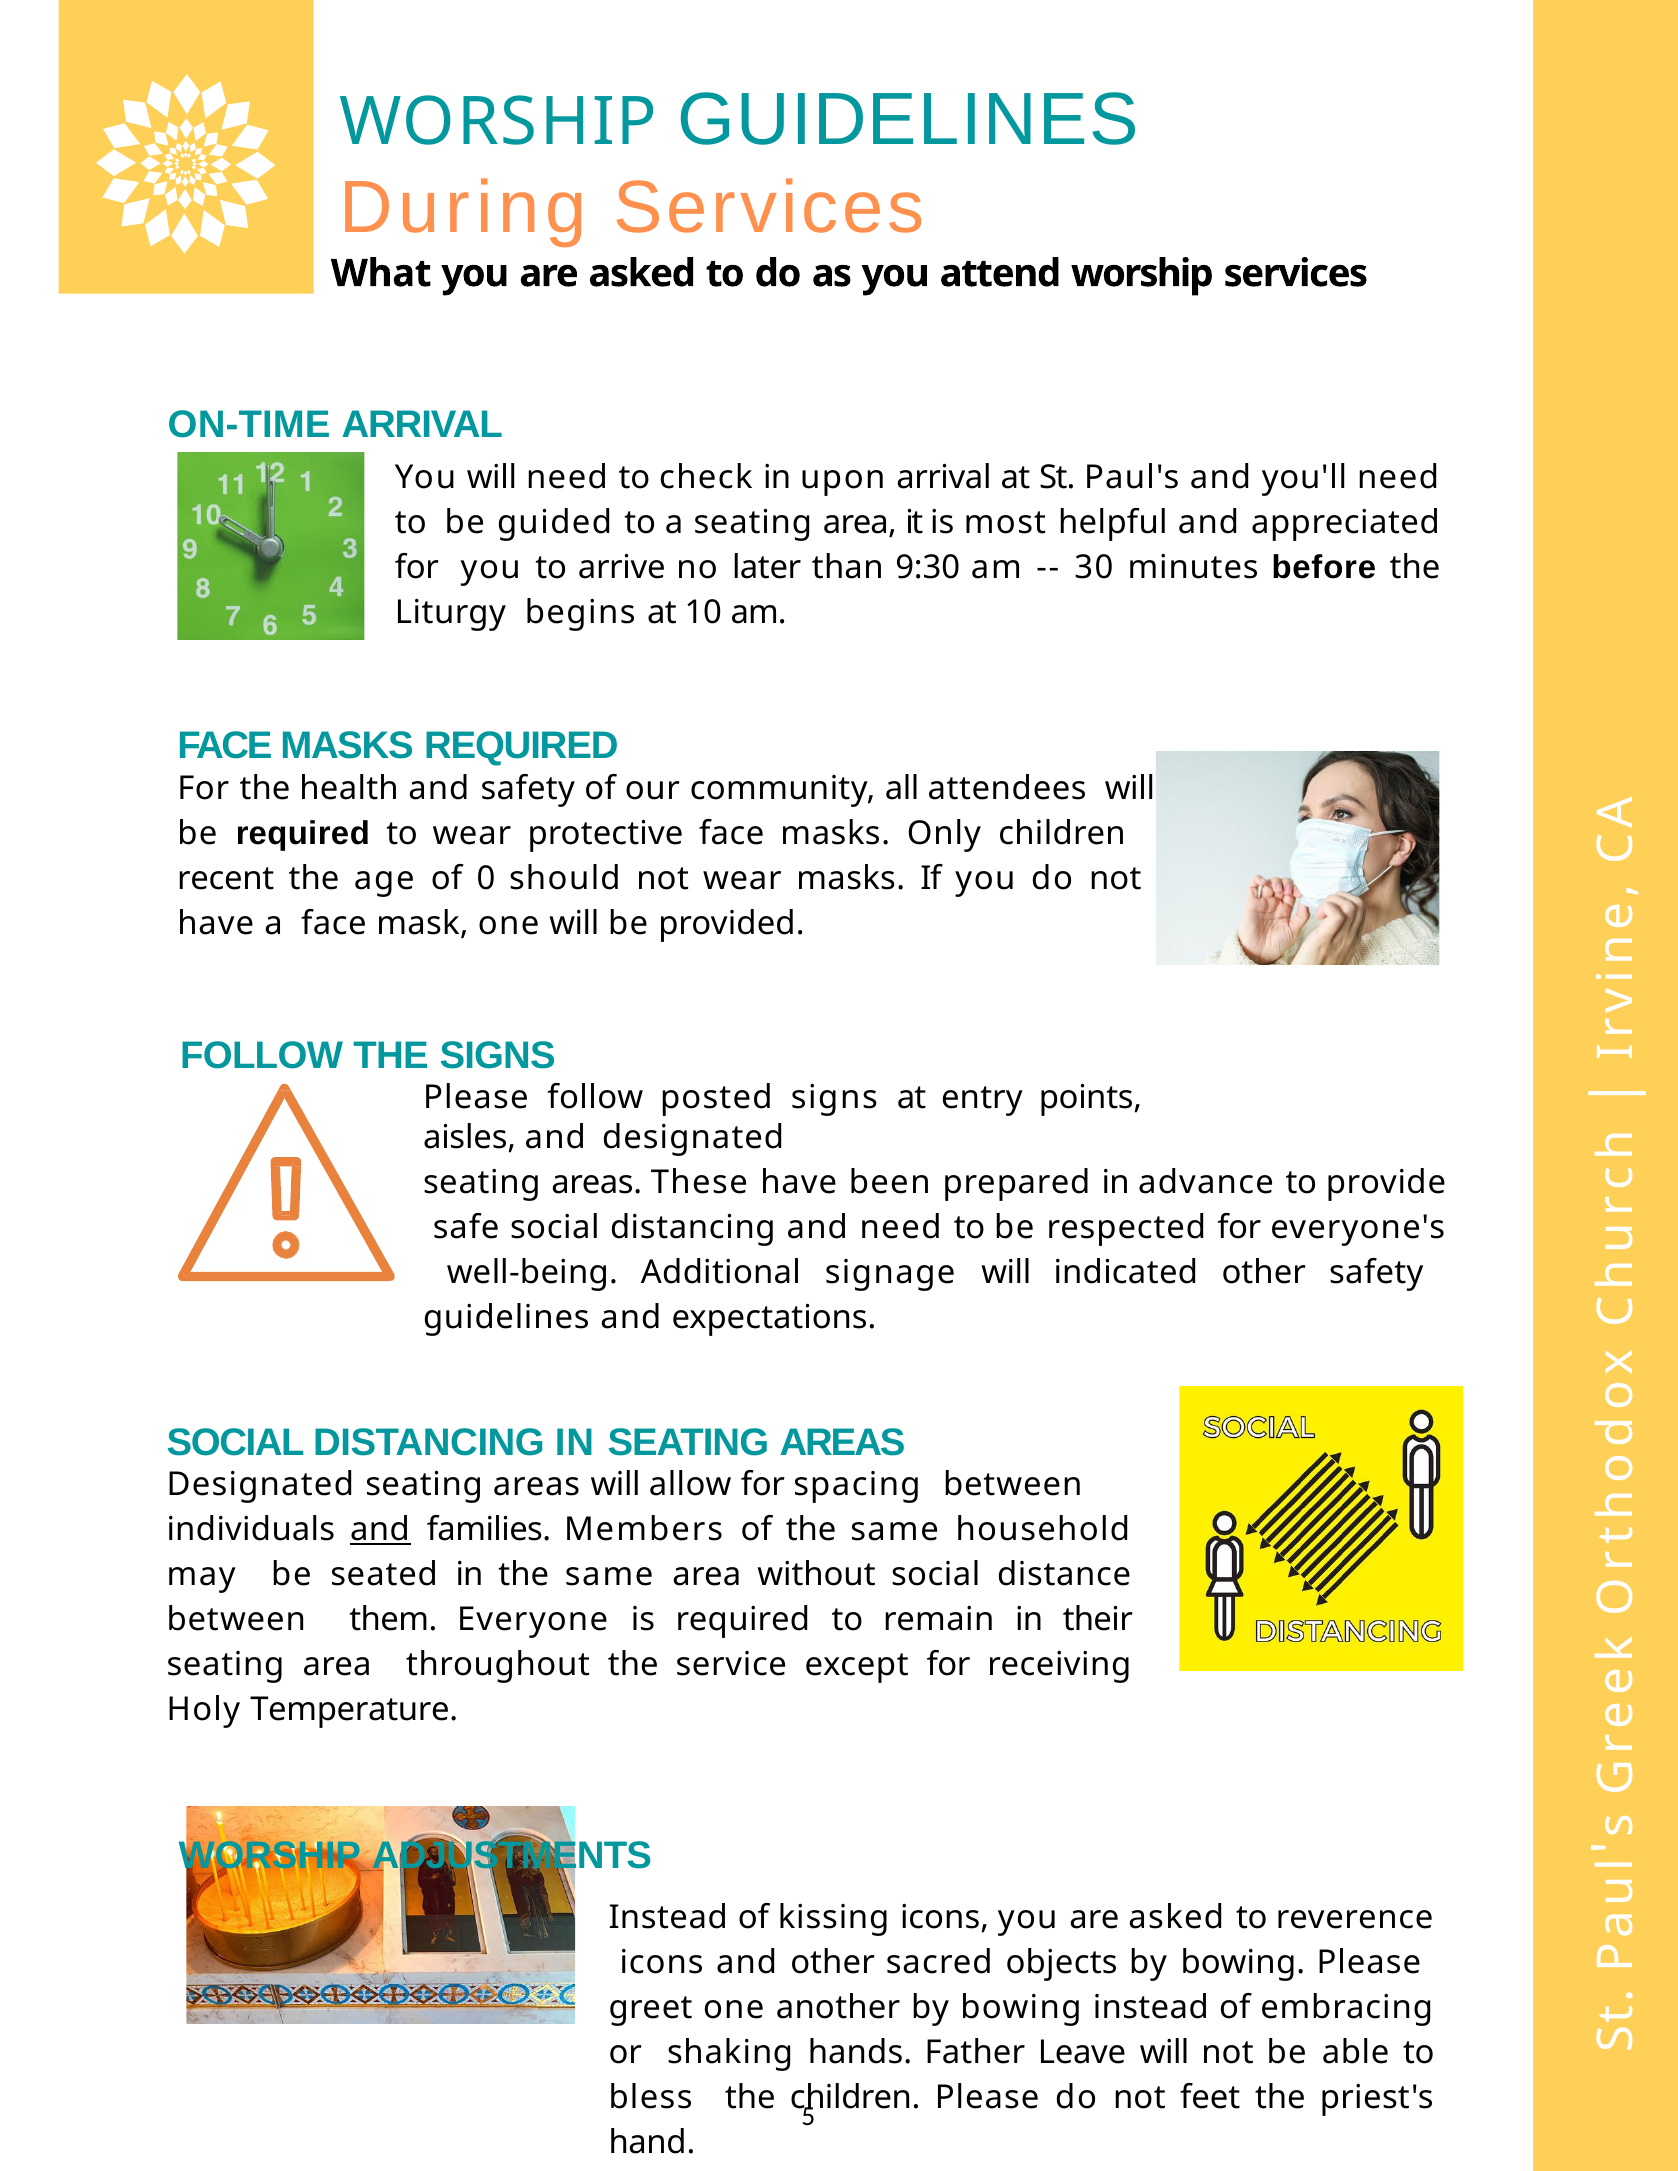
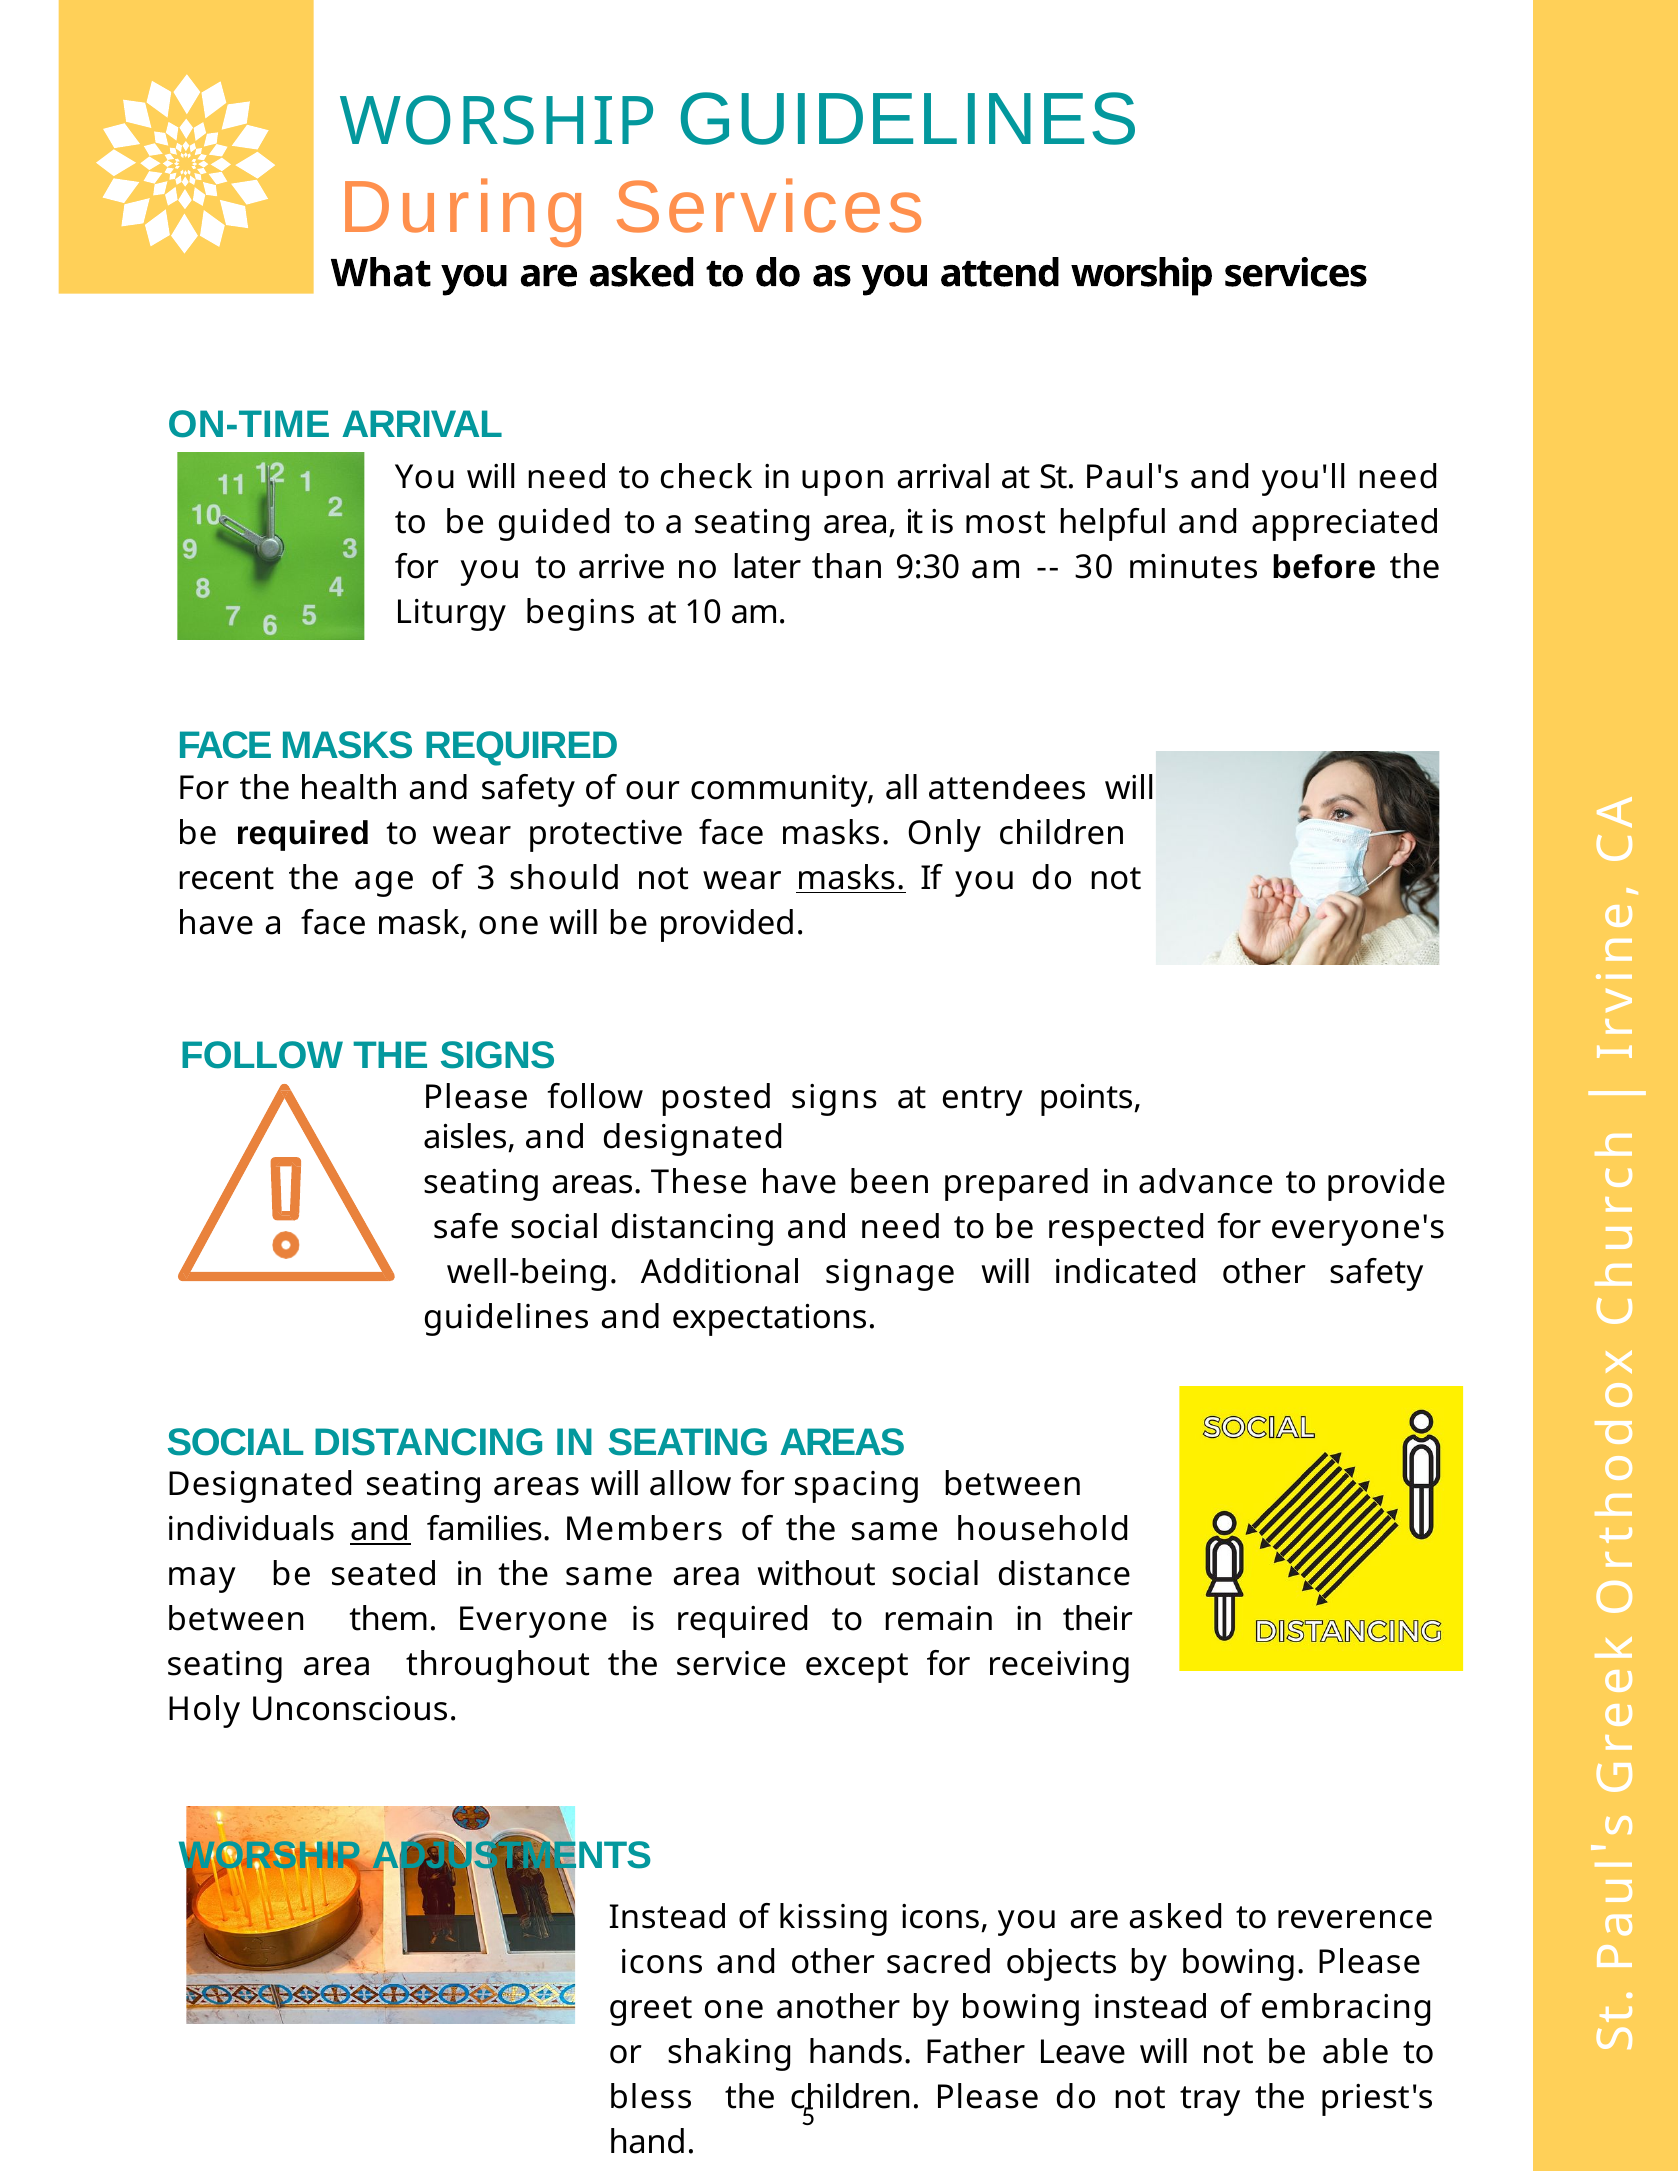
0: 0 -> 3
masks at (851, 879) underline: none -> present
Temperature: Temperature -> Unconscious
feet: feet -> tray
